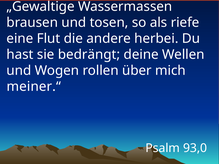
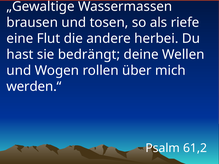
meiner.“: meiner.“ -> werden.“
93,0: 93,0 -> 61,2
